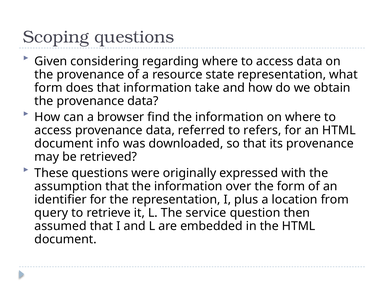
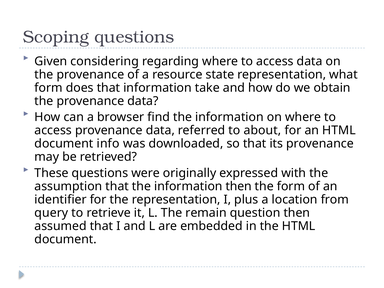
refers: refers -> about
information over: over -> then
service: service -> remain
